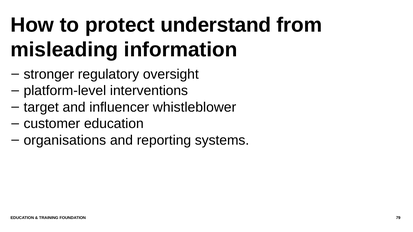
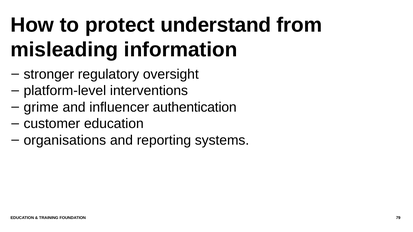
target: target -> grime
whistleblower: whistleblower -> authentication
